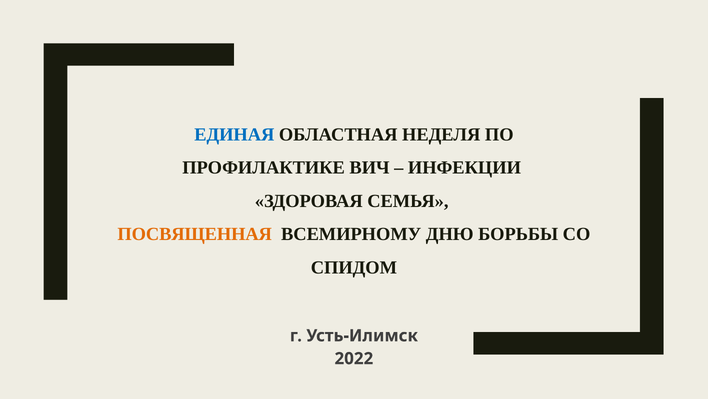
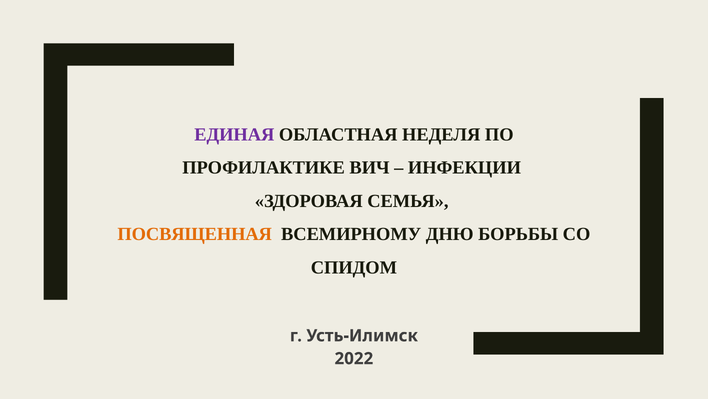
ЕДИНАЯ colour: blue -> purple
